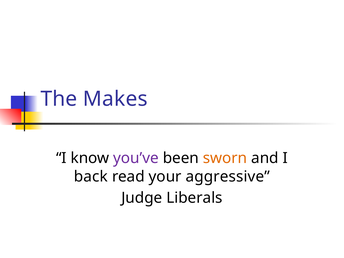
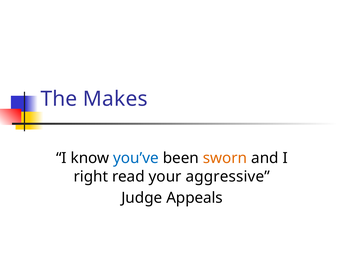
you’ve colour: purple -> blue
back: back -> right
Liberals: Liberals -> Appeals
